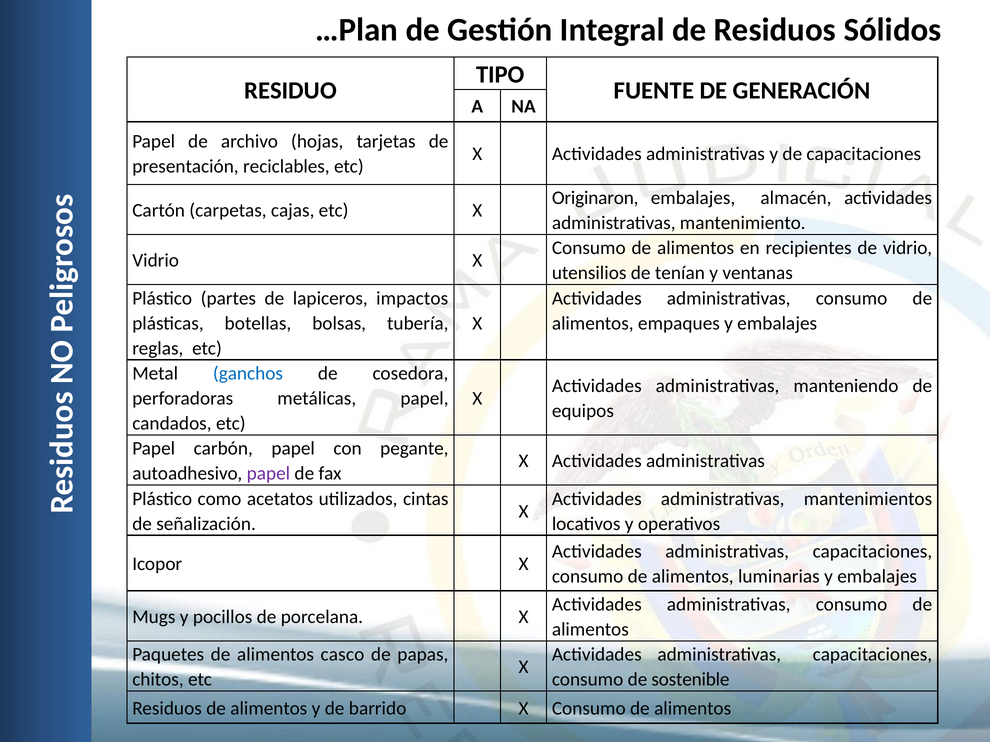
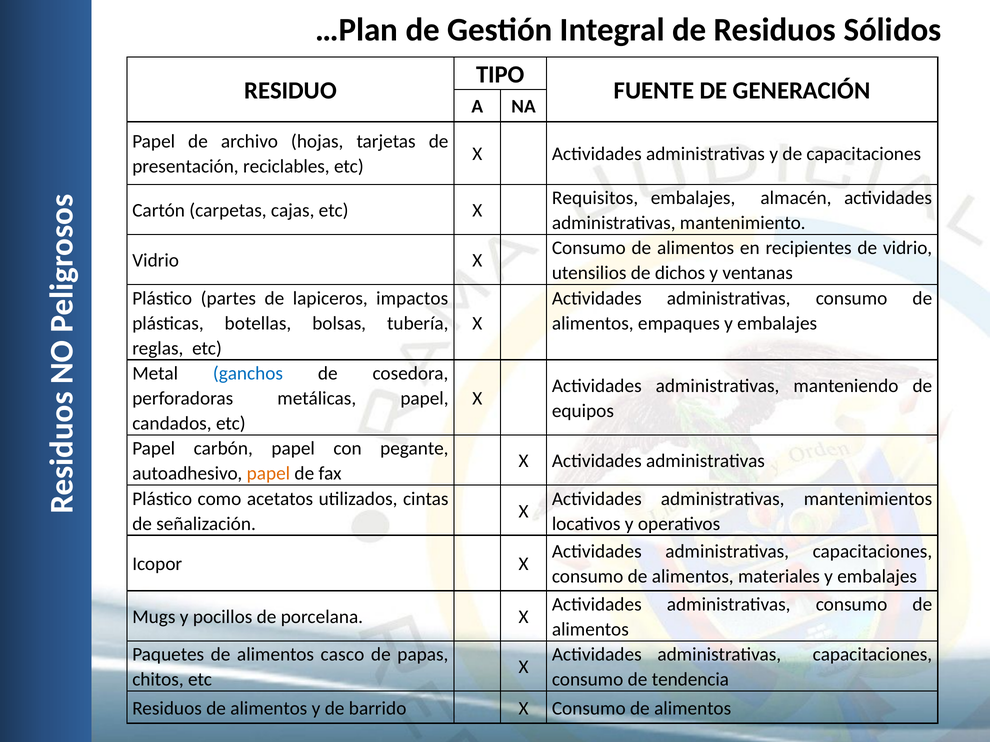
Originaron: Originaron -> Requisitos
tenían: tenían -> dichos
papel at (268, 474) colour: purple -> orange
luminarias: luminarias -> materiales
sostenible: sostenible -> tendencia
